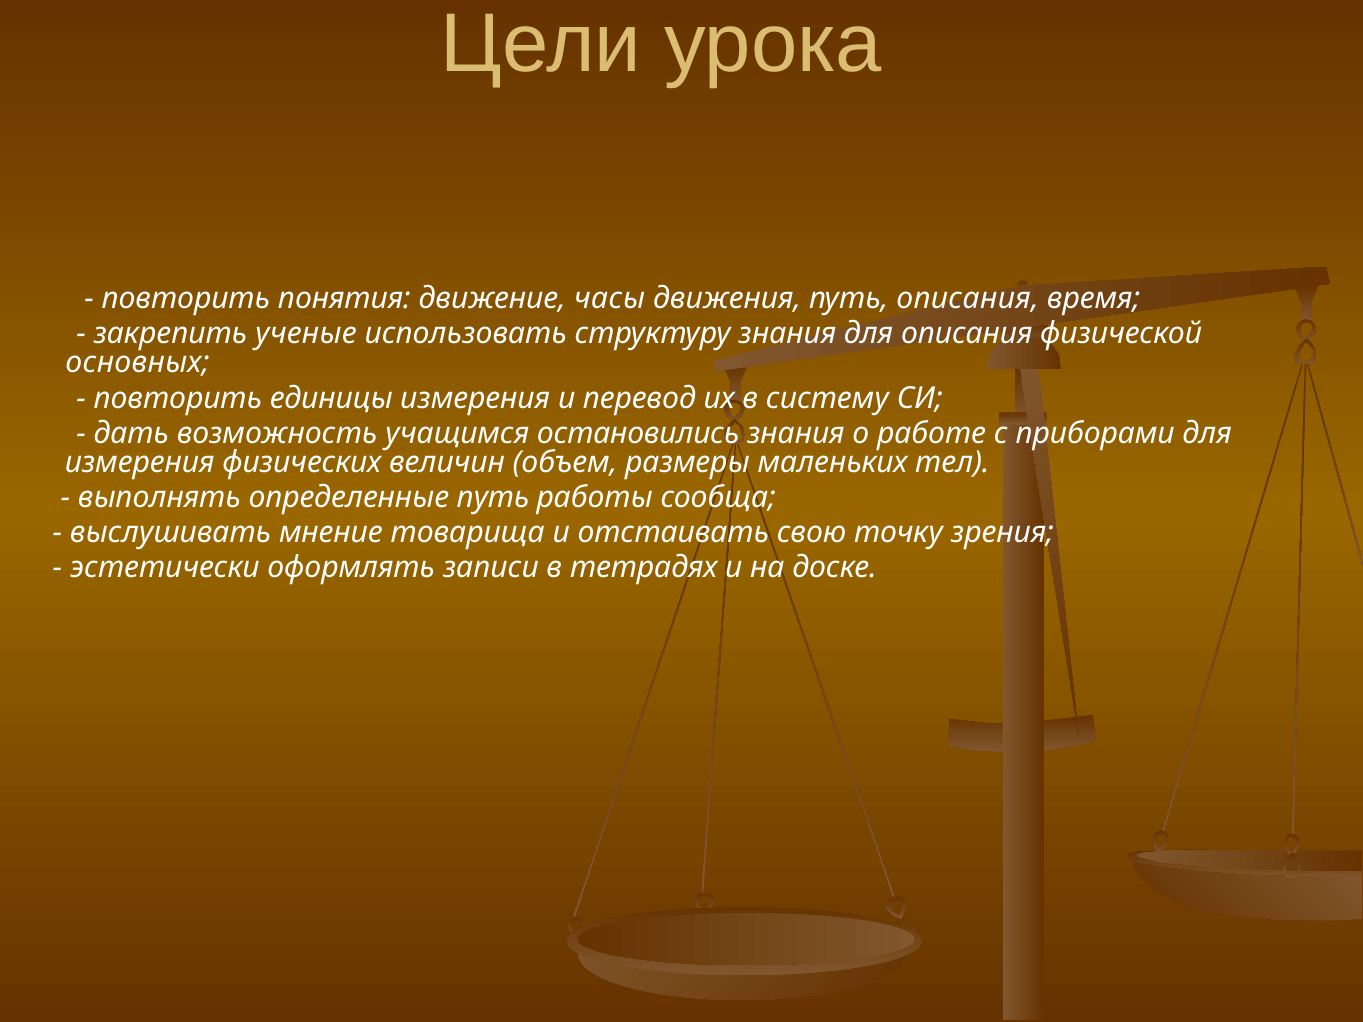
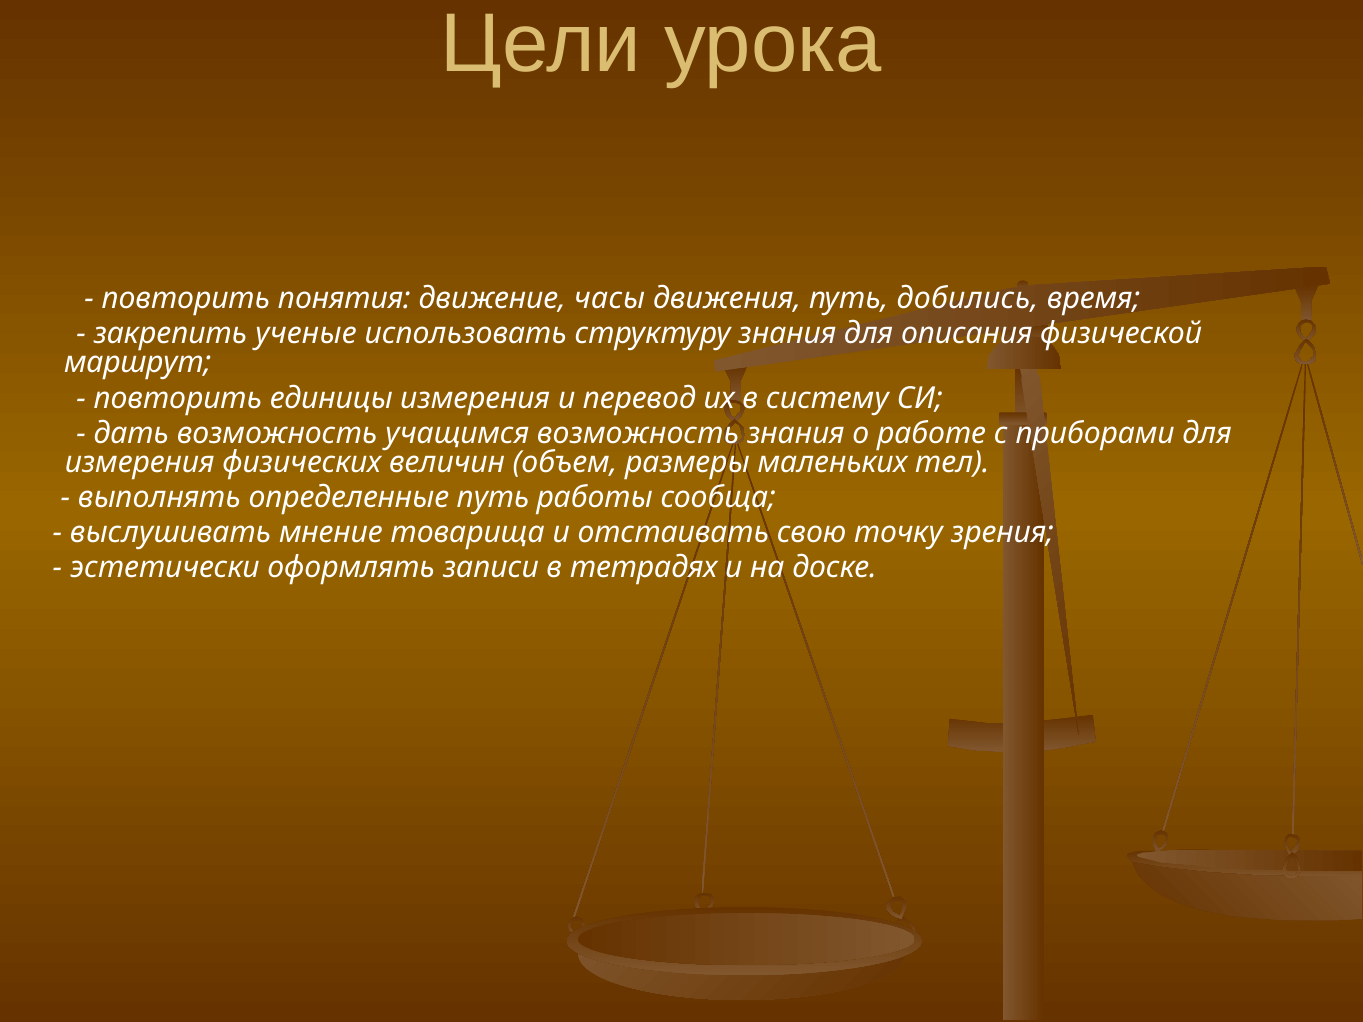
путь описания: описания -> добились
основных: основных -> маршрут
учащимся остановились: остановились -> возможность
